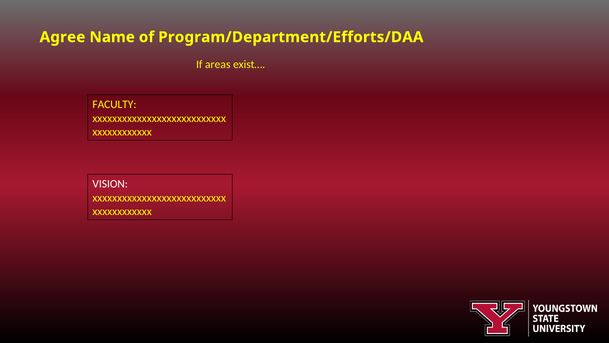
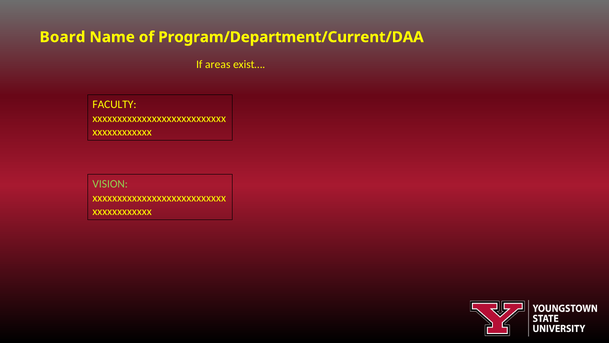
Agree: Agree -> Board
Program/Department/Efforts/DAA: Program/Department/Efforts/DAA -> Program/Department/Current/DAA
VISION colour: white -> light green
